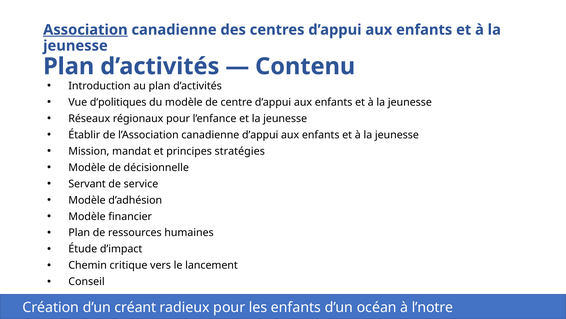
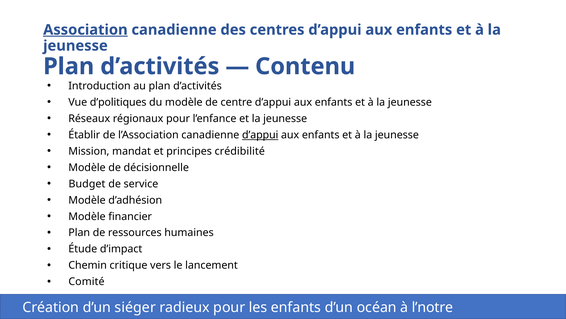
d’appui at (260, 135) underline: none -> present
stratégies: stratégies -> crédibilité
Servant: Servant -> Budget
Conseil: Conseil -> Comité
créant: créant -> siéger
